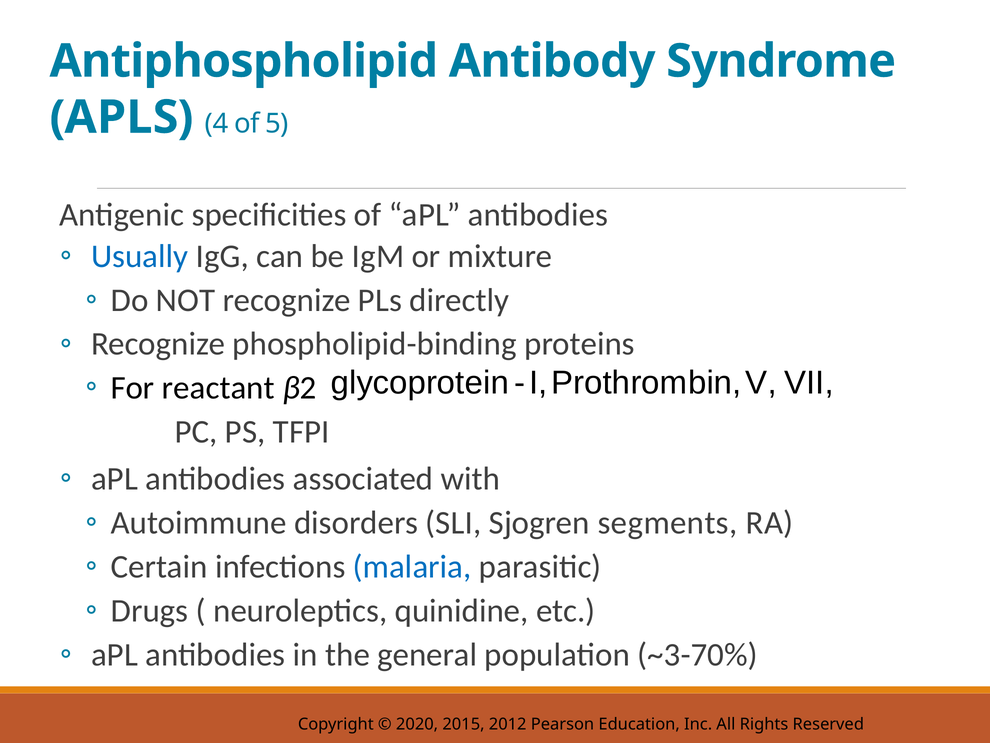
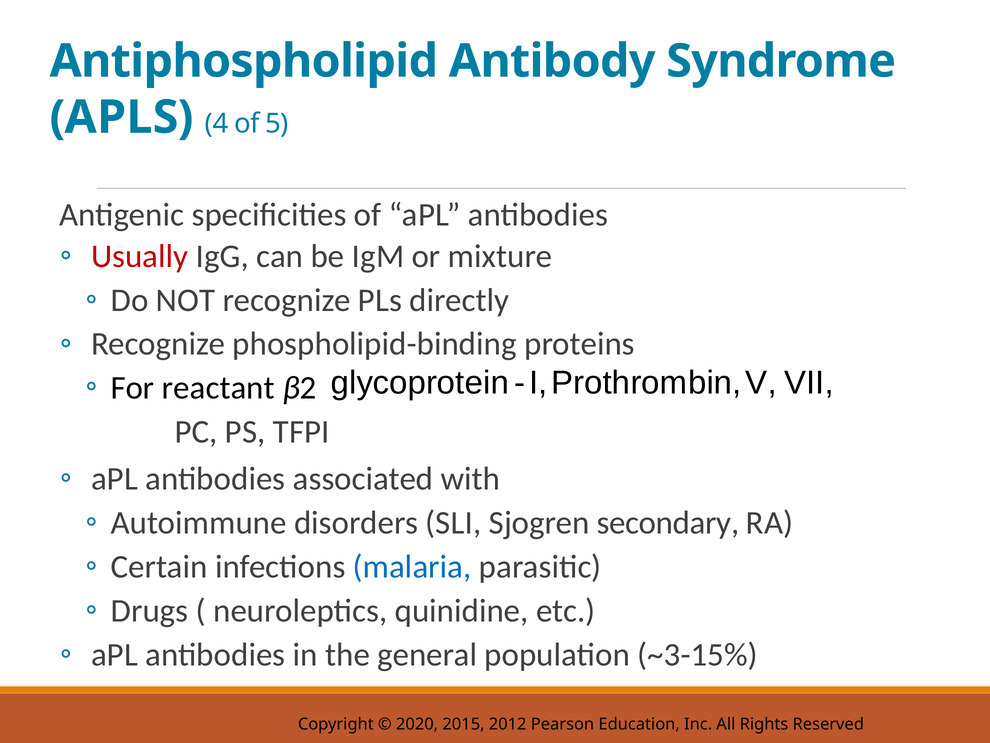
Usually colour: blue -> red
segments: segments -> secondary
~3-70%: ~3-70% -> ~3-15%
